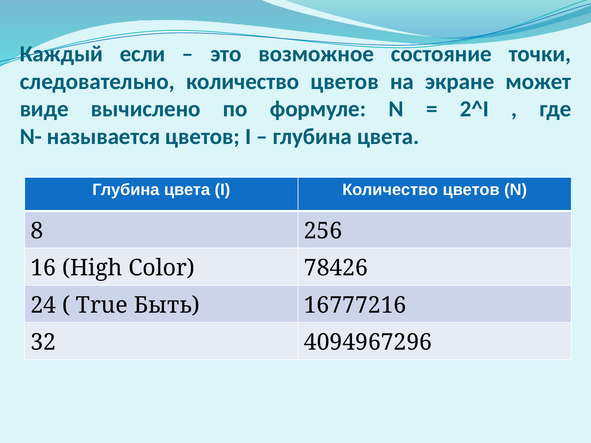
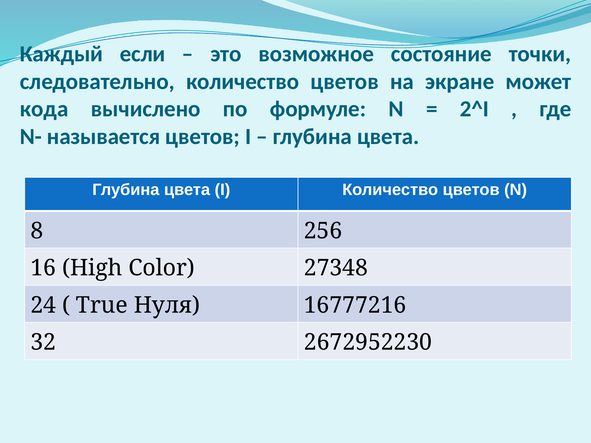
виде: виде -> кода
78426: 78426 -> 27348
Быть: Быть -> Нуля
4094967296: 4094967296 -> 2672952230
